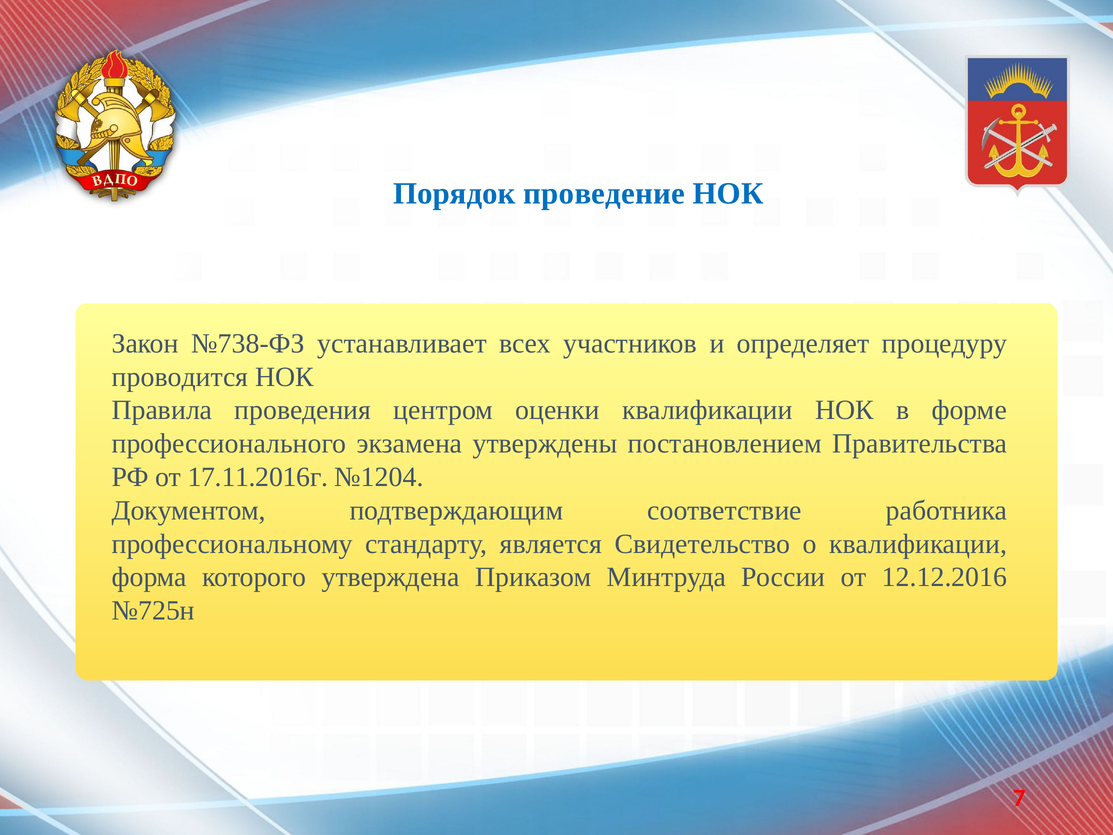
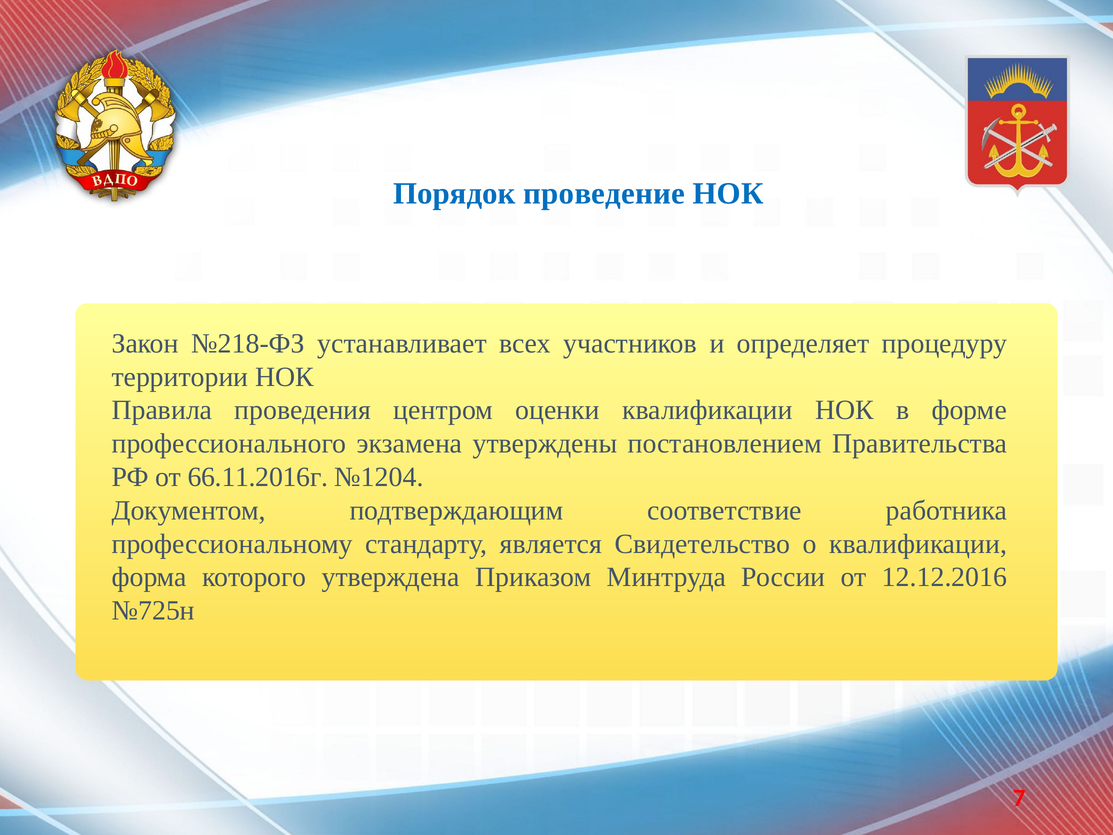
№738-ФЗ: №738-ФЗ -> №218-ФЗ
проводится: проводится -> территории
17.11.2016г: 17.11.2016г -> 66.11.2016г
